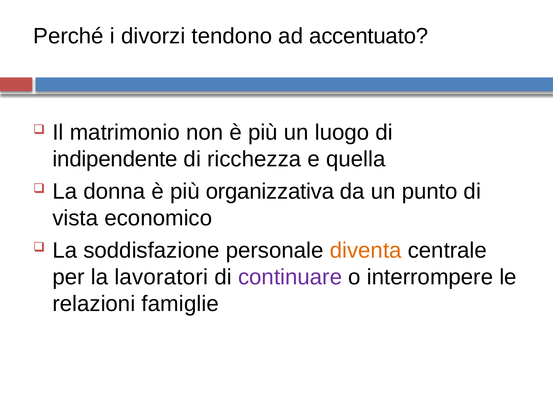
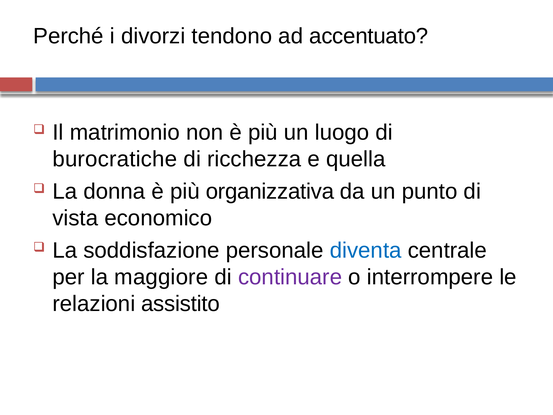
indipendente: indipendente -> burocratiche
diventa colour: orange -> blue
lavoratori: lavoratori -> maggiore
famiglie: famiglie -> assistito
